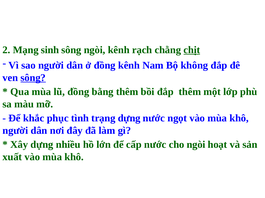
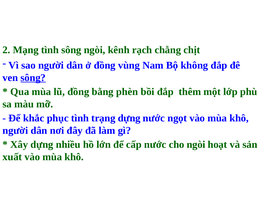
Mạng sinh: sinh -> tình
chịt underline: present -> none
đồng kênh: kênh -> vùng
bằng thêm: thêm -> phèn
